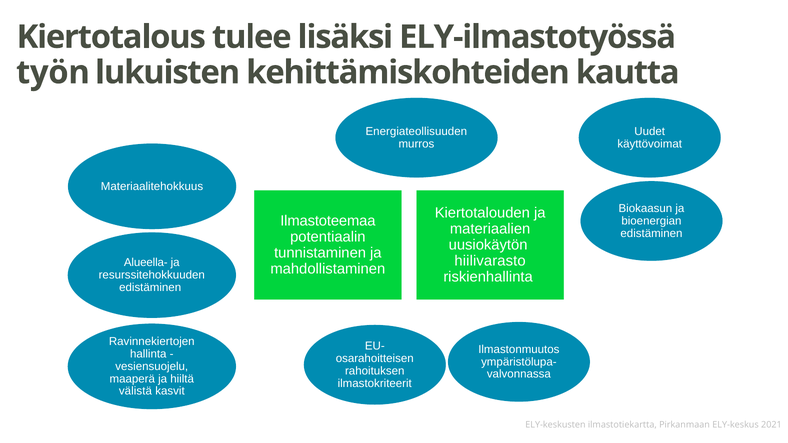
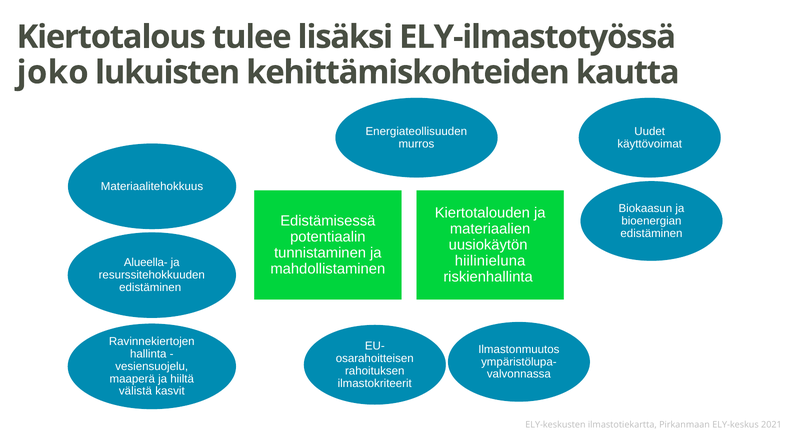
työn: työn -> joko
Ilmastoteemaa: Ilmastoteemaa -> Edistämisessä
hiilivarasto: hiilivarasto -> hiilinieluna
